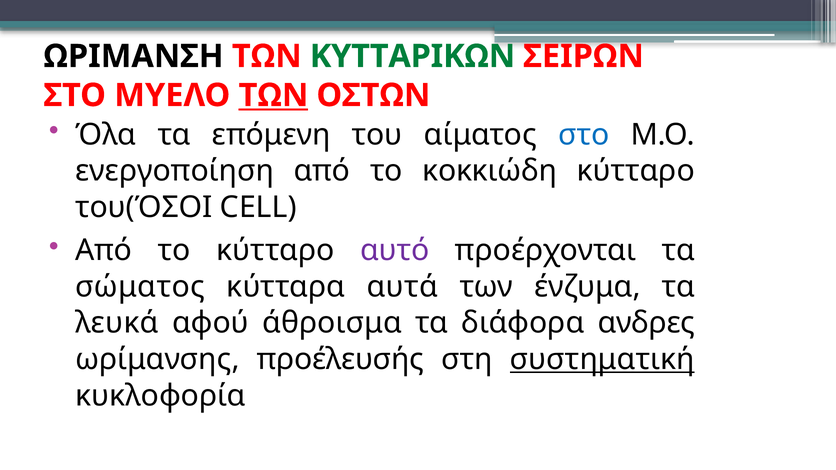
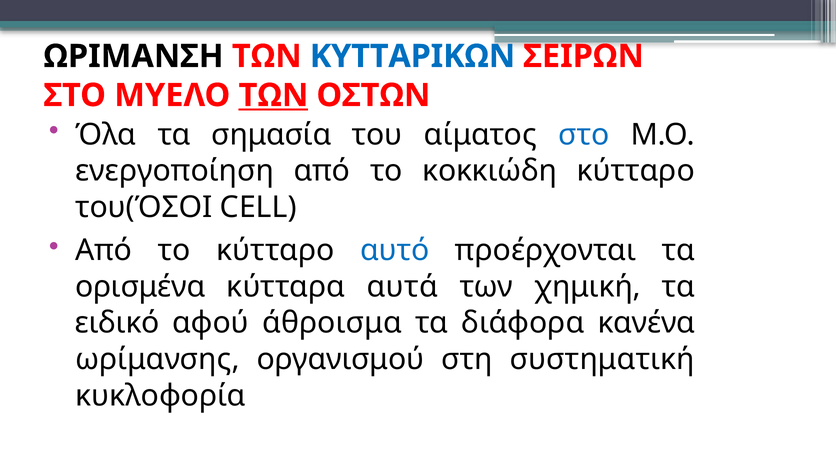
ΚΥΤΤΑΡΙΚΩΝ colour: green -> blue
επόμενη: επόμενη -> σημασία
αυτό colour: purple -> blue
σώματος: σώματος -> ορισμένα
ένζυμα: ένζυμα -> χημική
λευκά: λευκά -> ειδικό
ανδρες: ανδρες -> κανένα
προέλευσής: προέλευσής -> οργανισμού
συστηματική underline: present -> none
